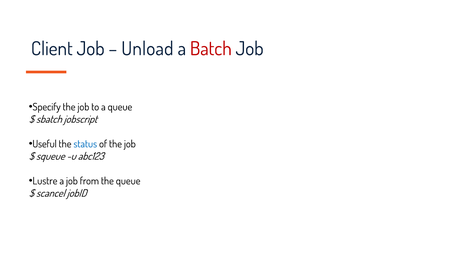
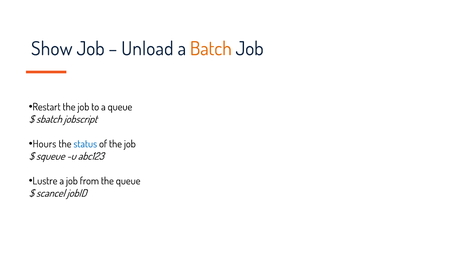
Client: Client -> Show
Batch colour: red -> orange
Specify: Specify -> Restart
Useful: Useful -> Hours
